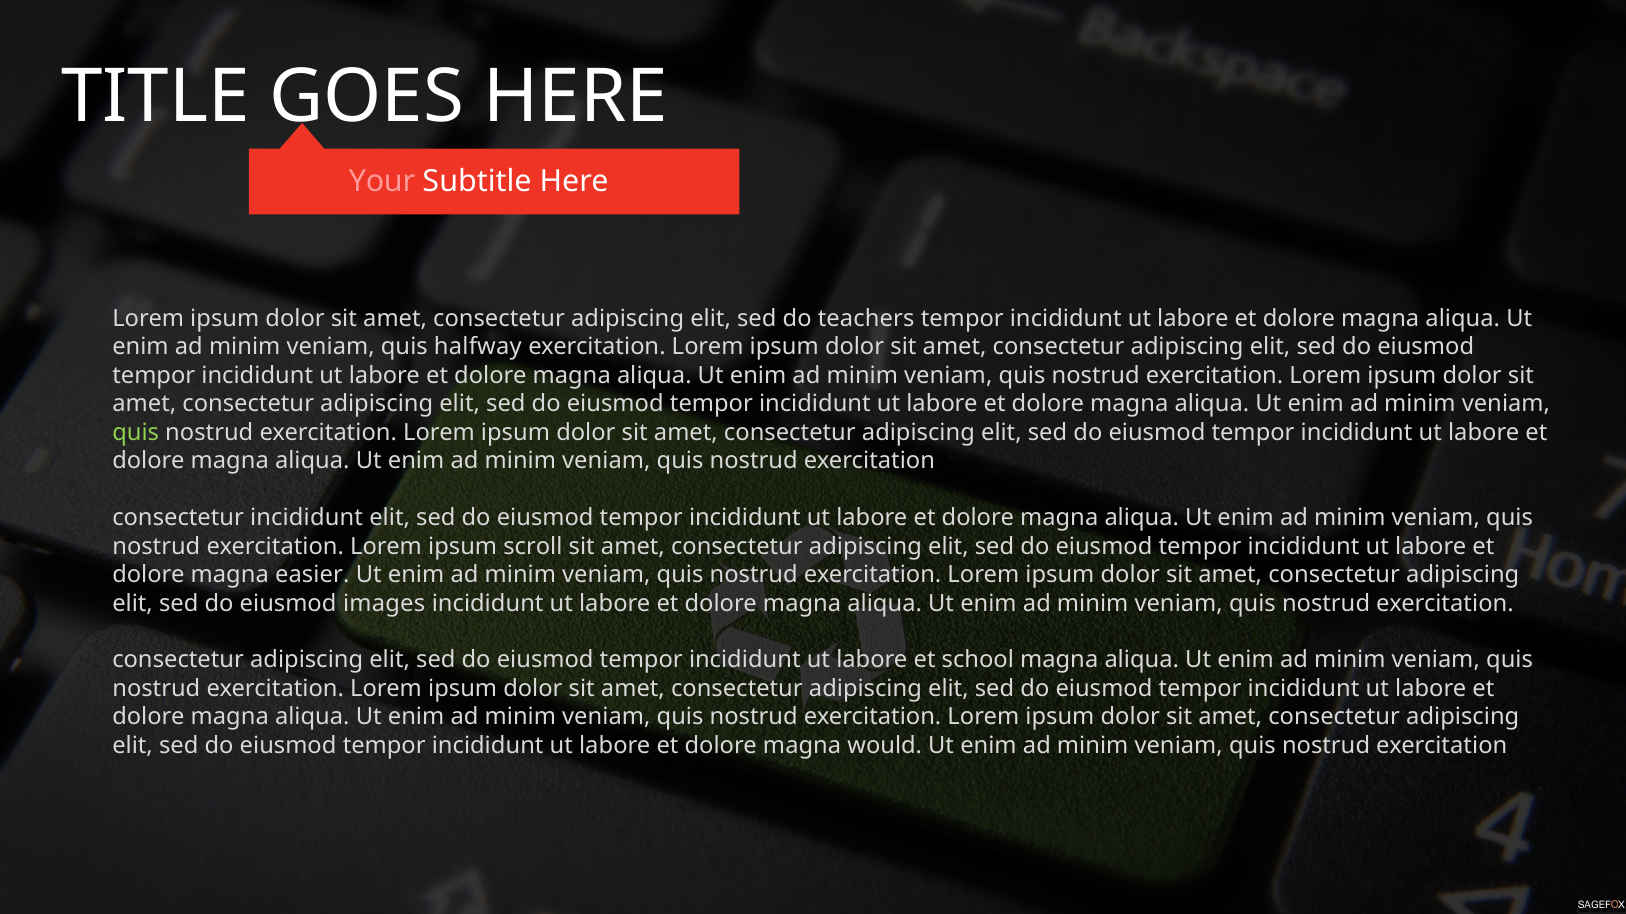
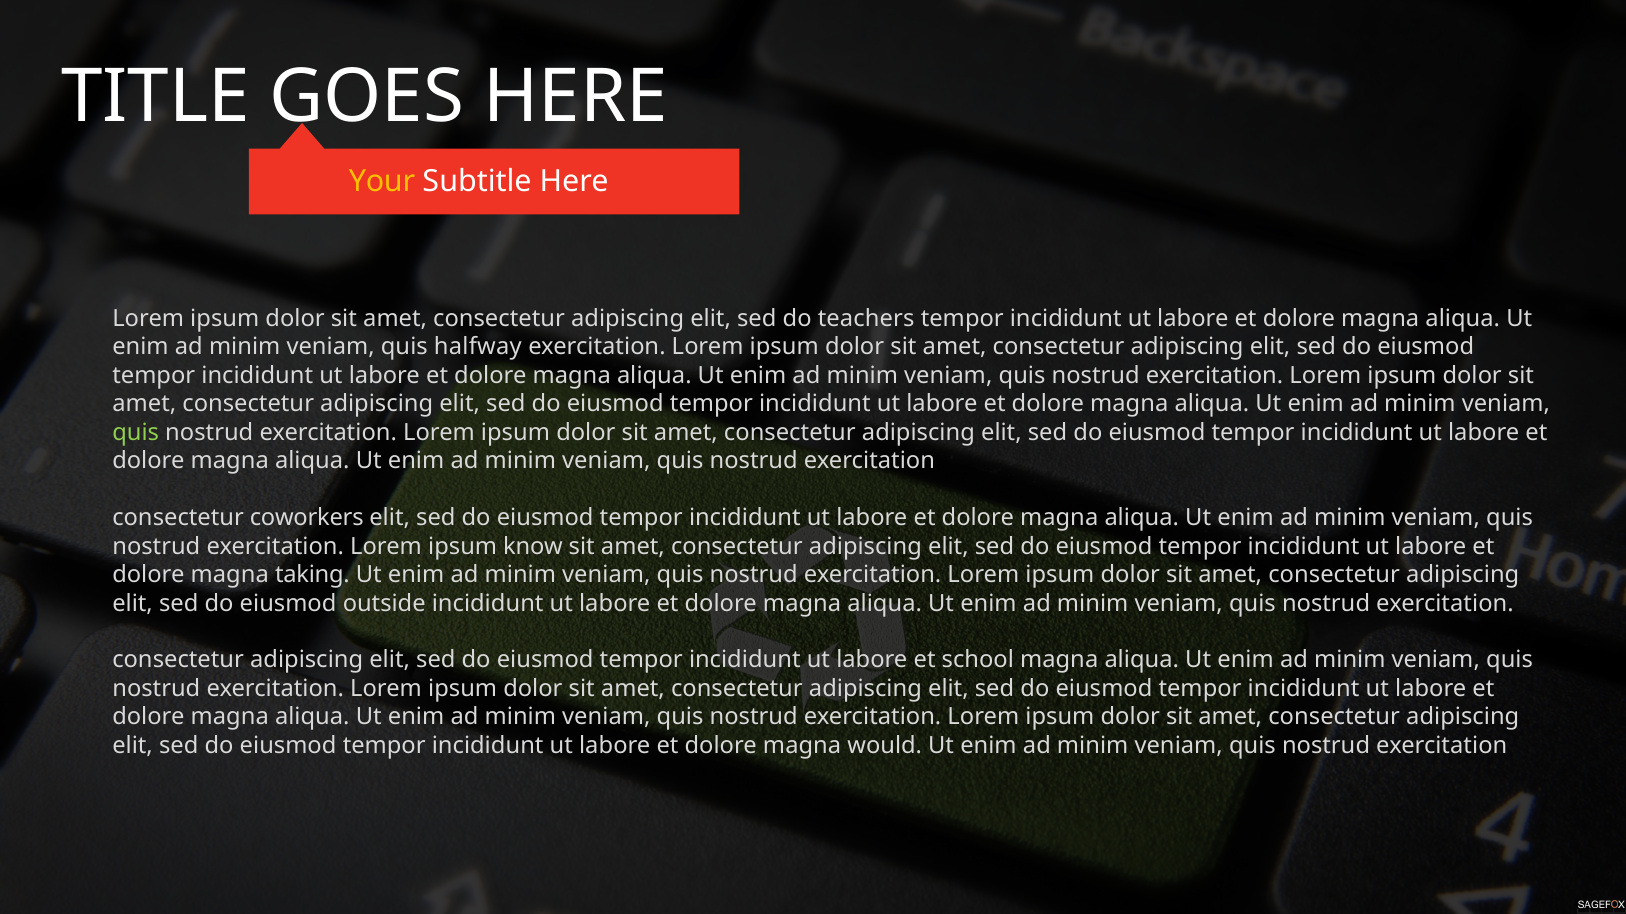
Your colour: pink -> yellow
consectetur incididunt: incididunt -> coworkers
scroll: scroll -> know
easier: easier -> taking
images: images -> outside
